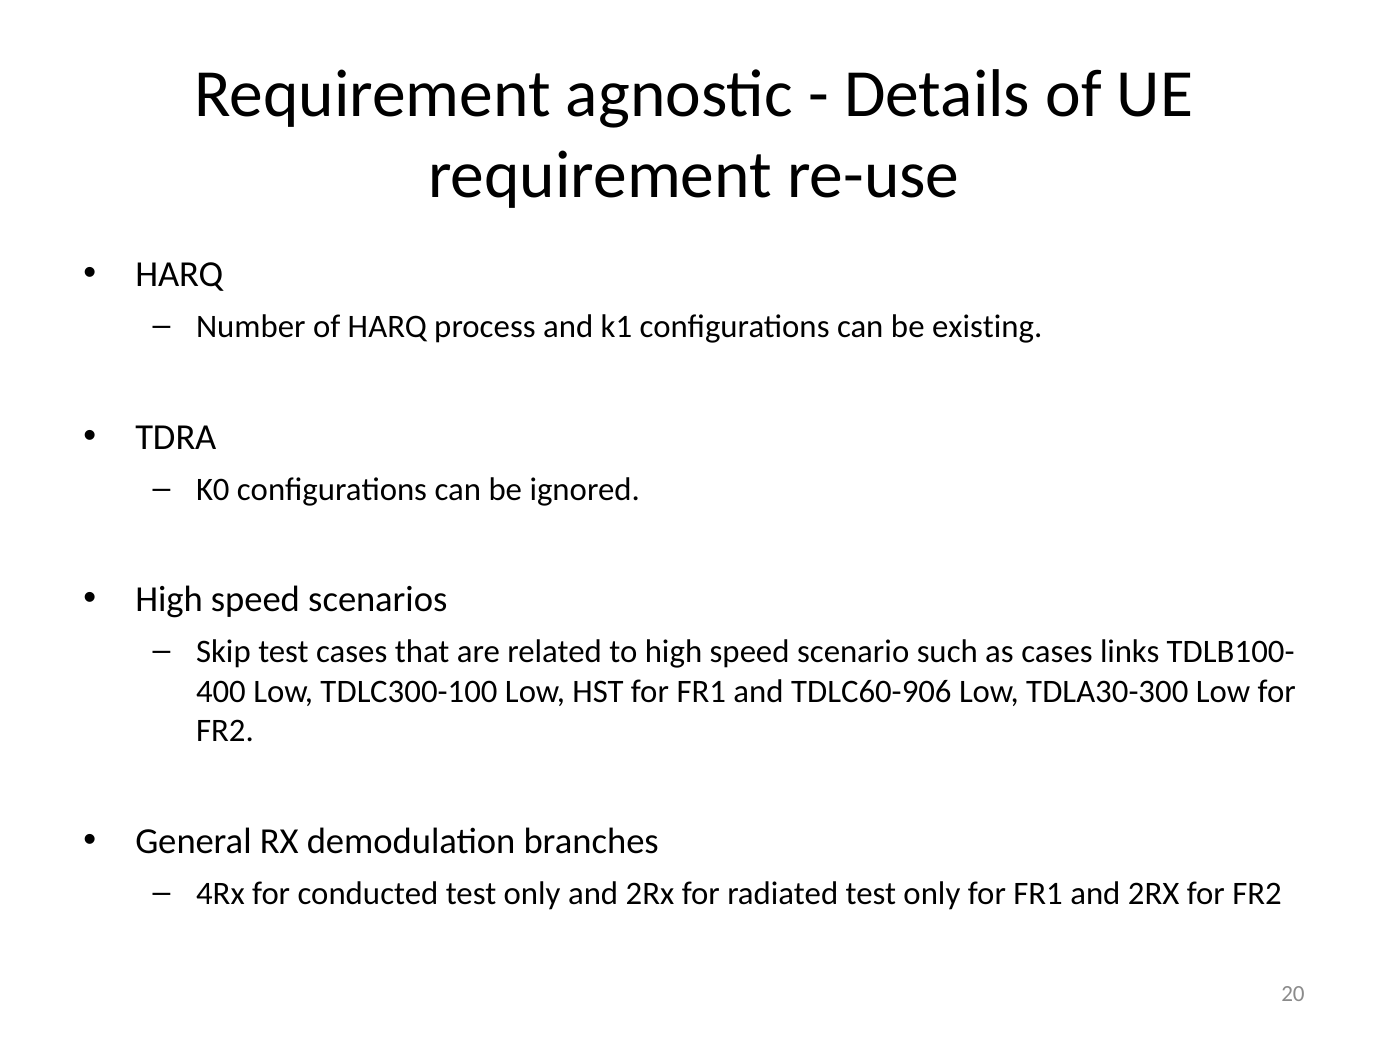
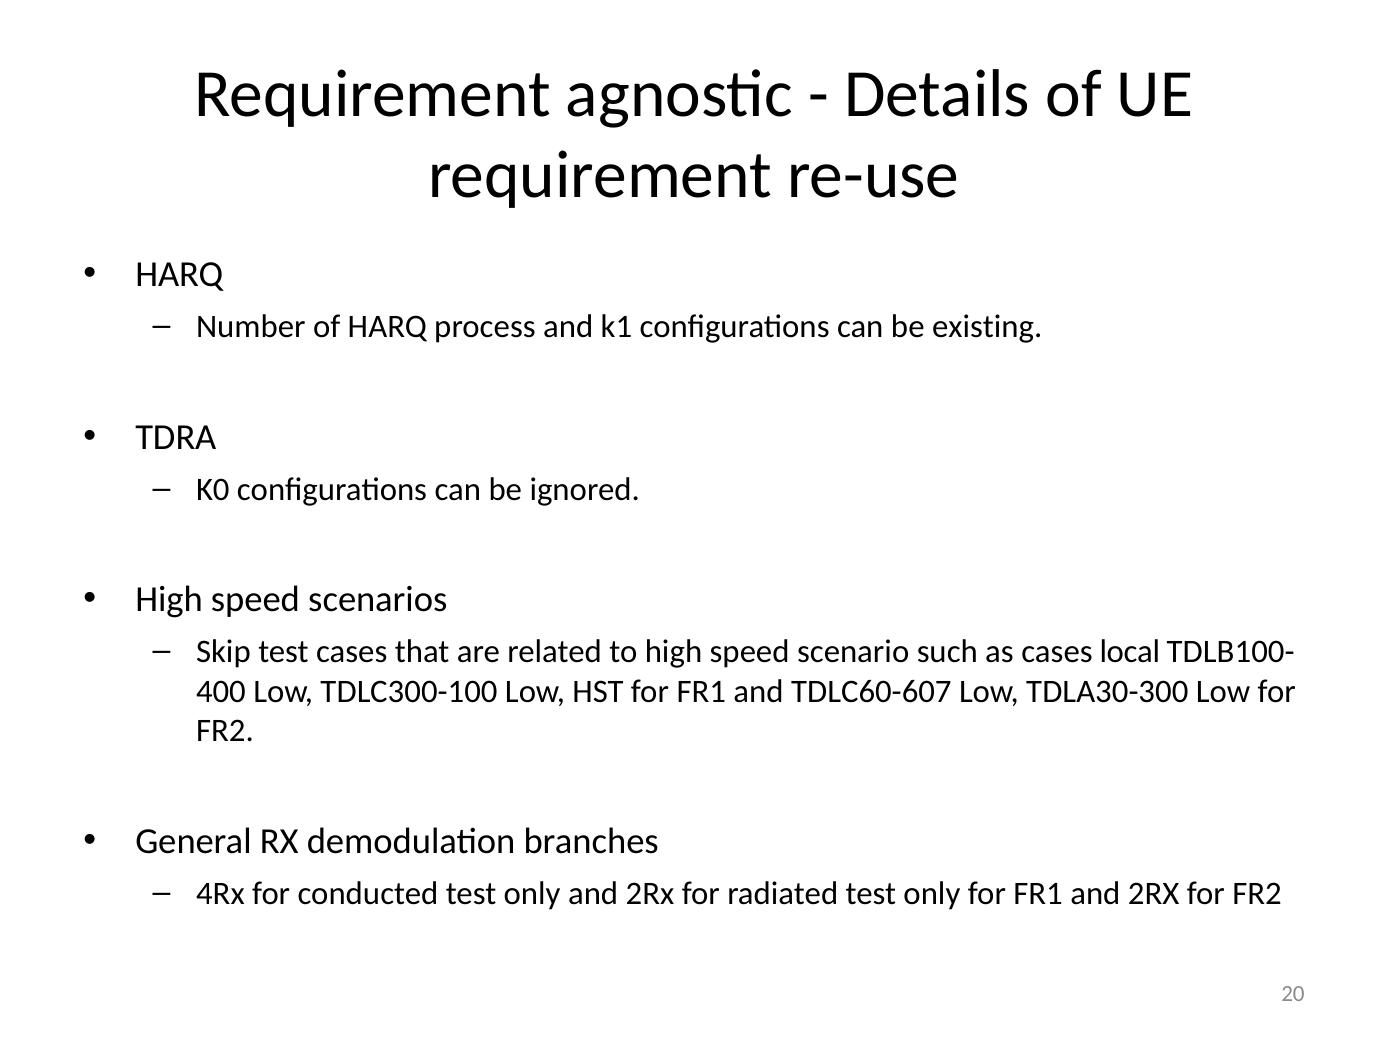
links: links -> local
TDLC60-906: TDLC60-906 -> TDLC60-607
